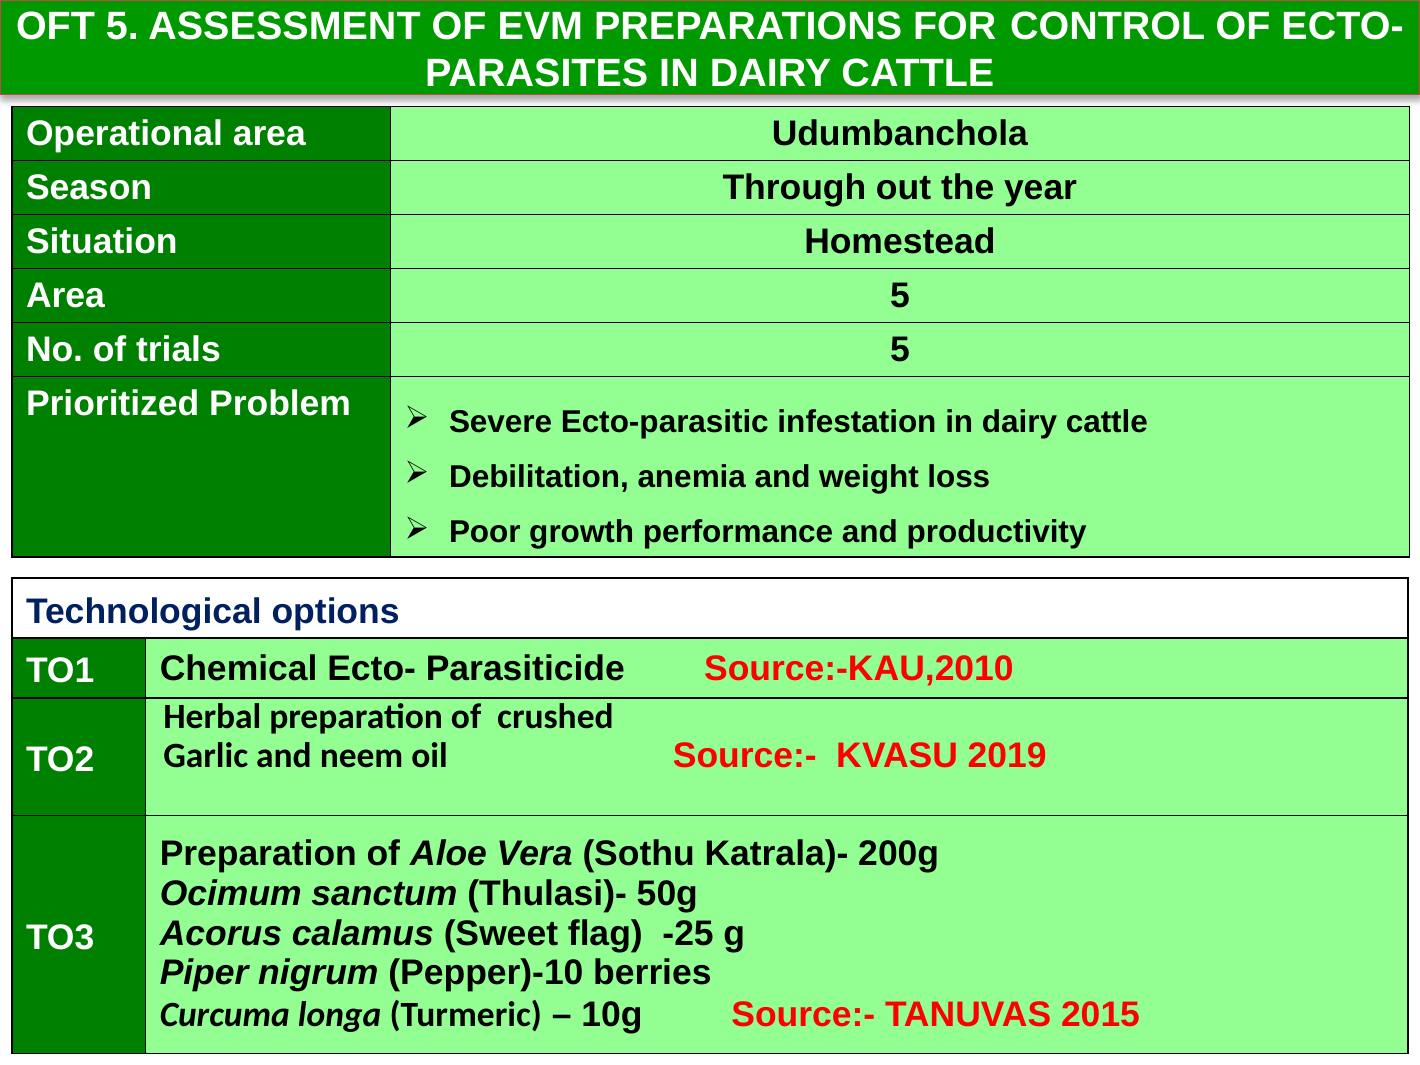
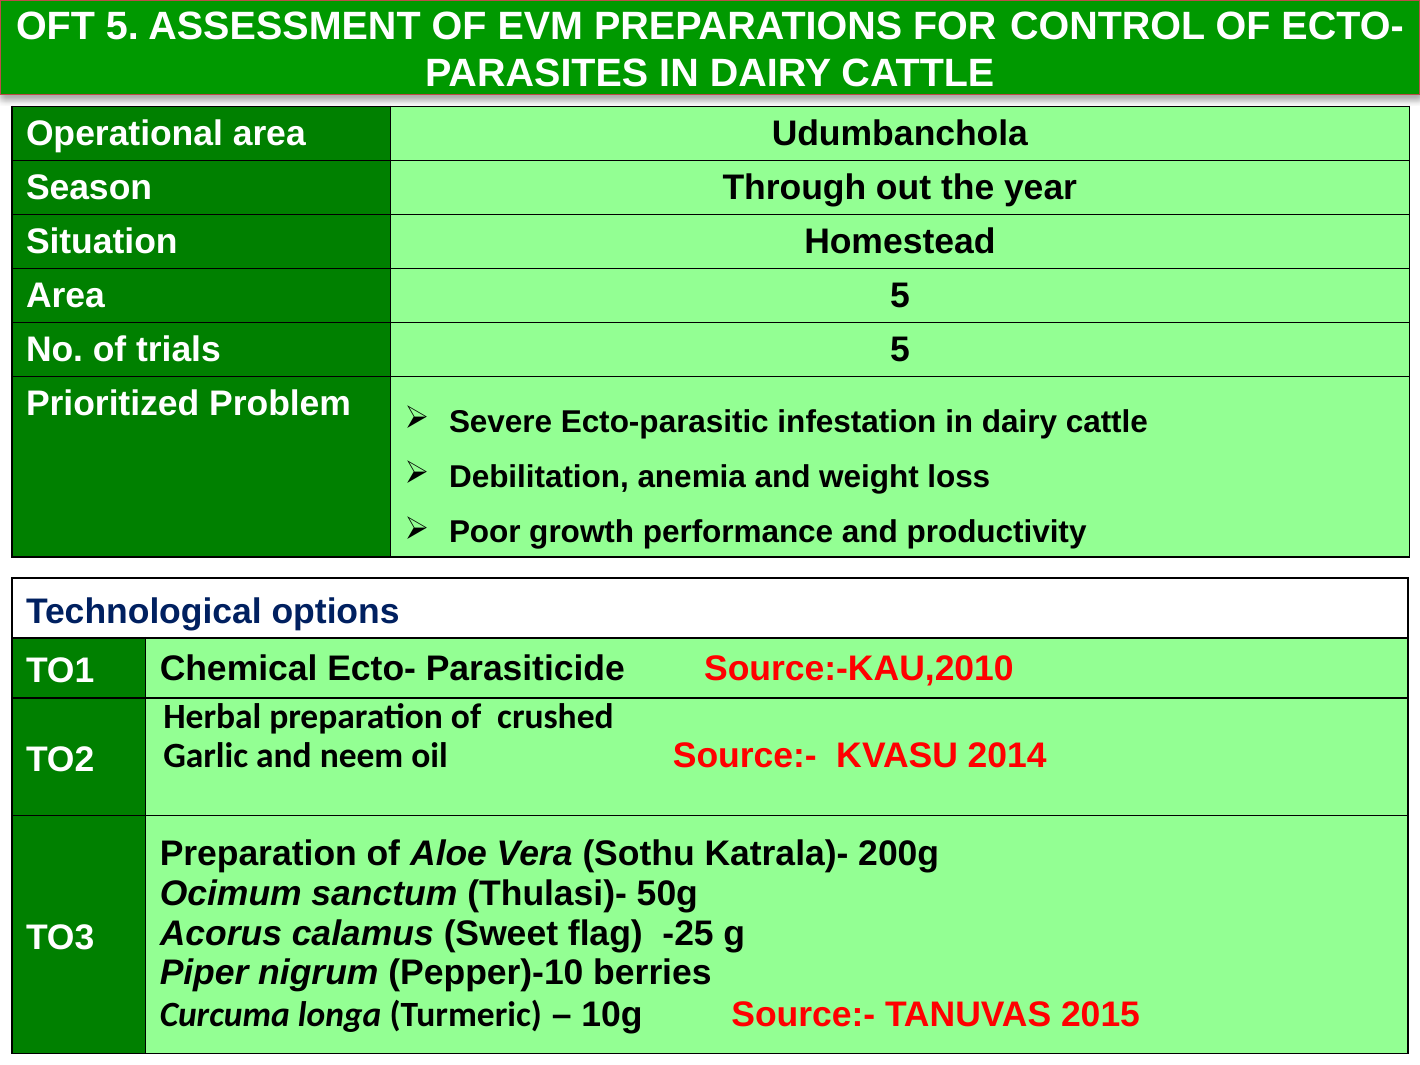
2019: 2019 -> 2014
